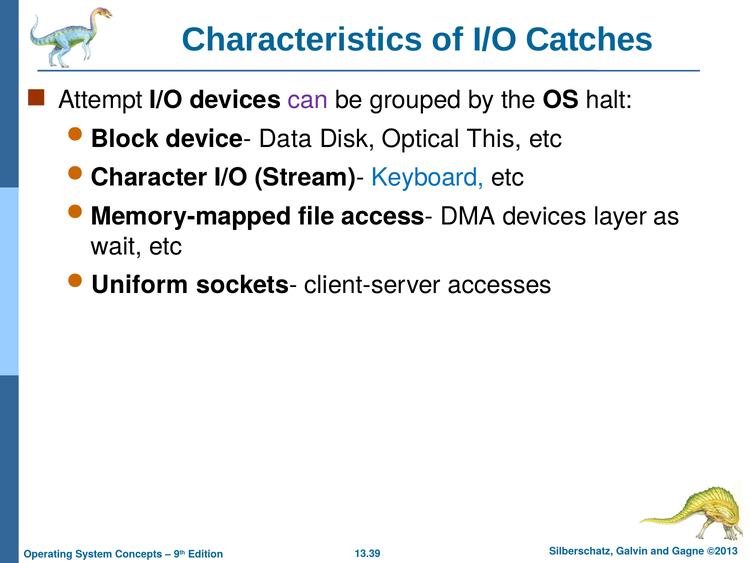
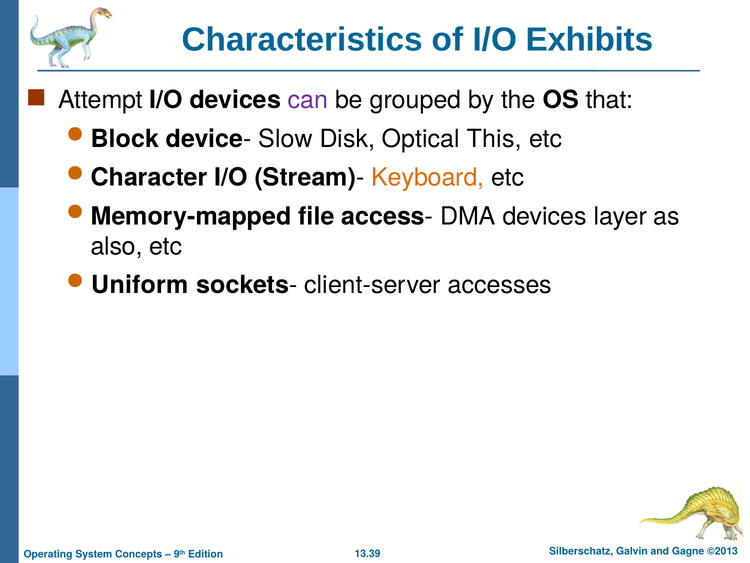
Catches: Catches -> Exhibits
halt: halt -> that
Data: Data -> Slow
Keyboard colour: blue -> orange
wait: wait -> also
